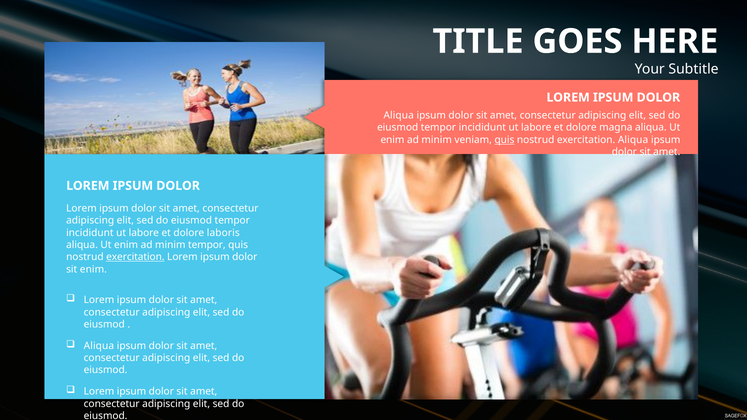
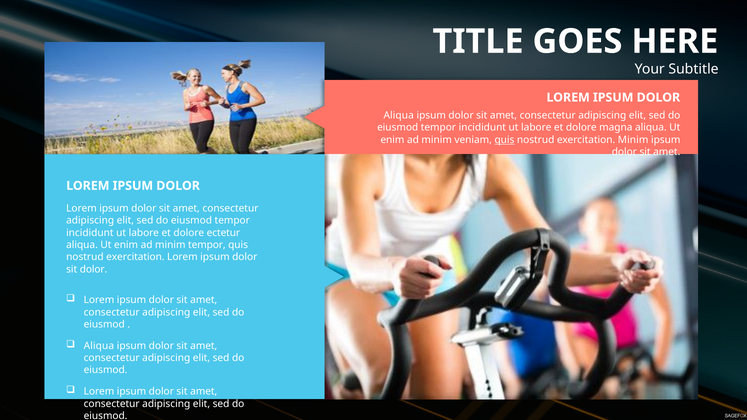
exercitation Aliqua: Aliqua -> Minim
laboris: laboris -> ectetur
exercitation at (135, 257) underline: present -> none
sit enim: enim -> dolor
